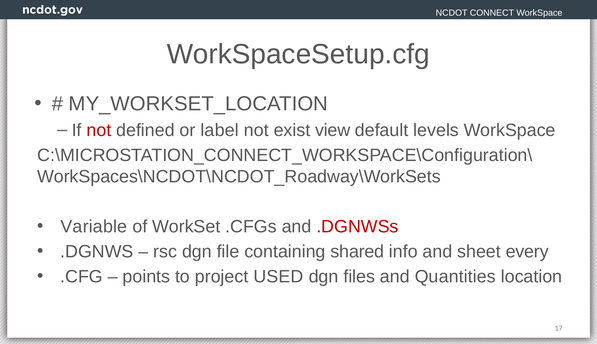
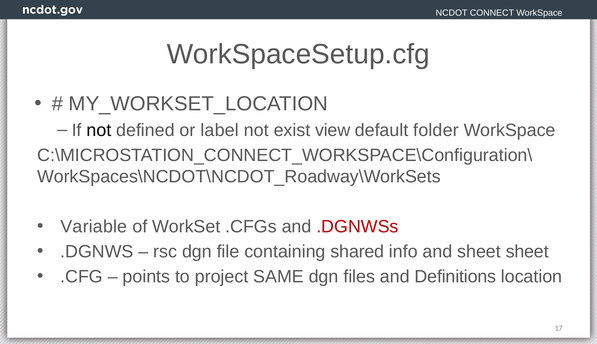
not at (99, 130) colour: red -> black
levels: levels -> folder
sheet every: every -> sheet
USED: USED -> SAME
Quantities: Quantities -> Definitions
